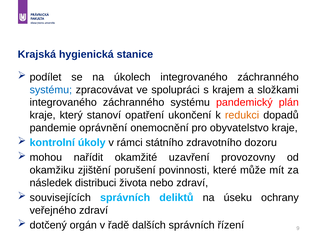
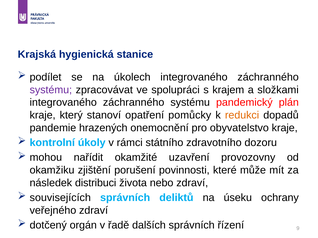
systému at (51, 90) colour: blue -> purple
ukončení: ukončení -> pomůcky
oprávnění: oprávnění -> hrazených
